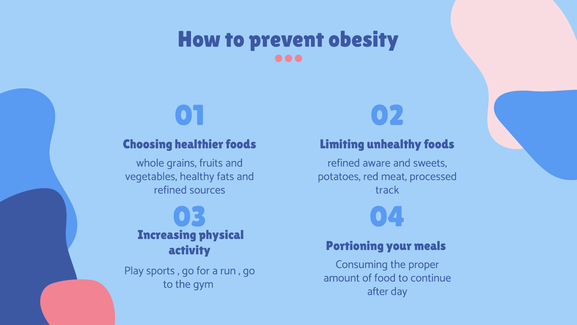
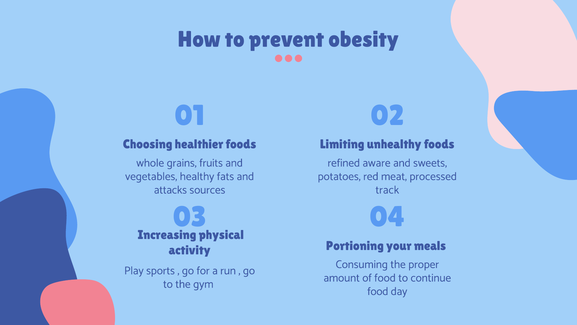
refined at (170, 190): refined -> attacks
after at (378, 291): after -> food
